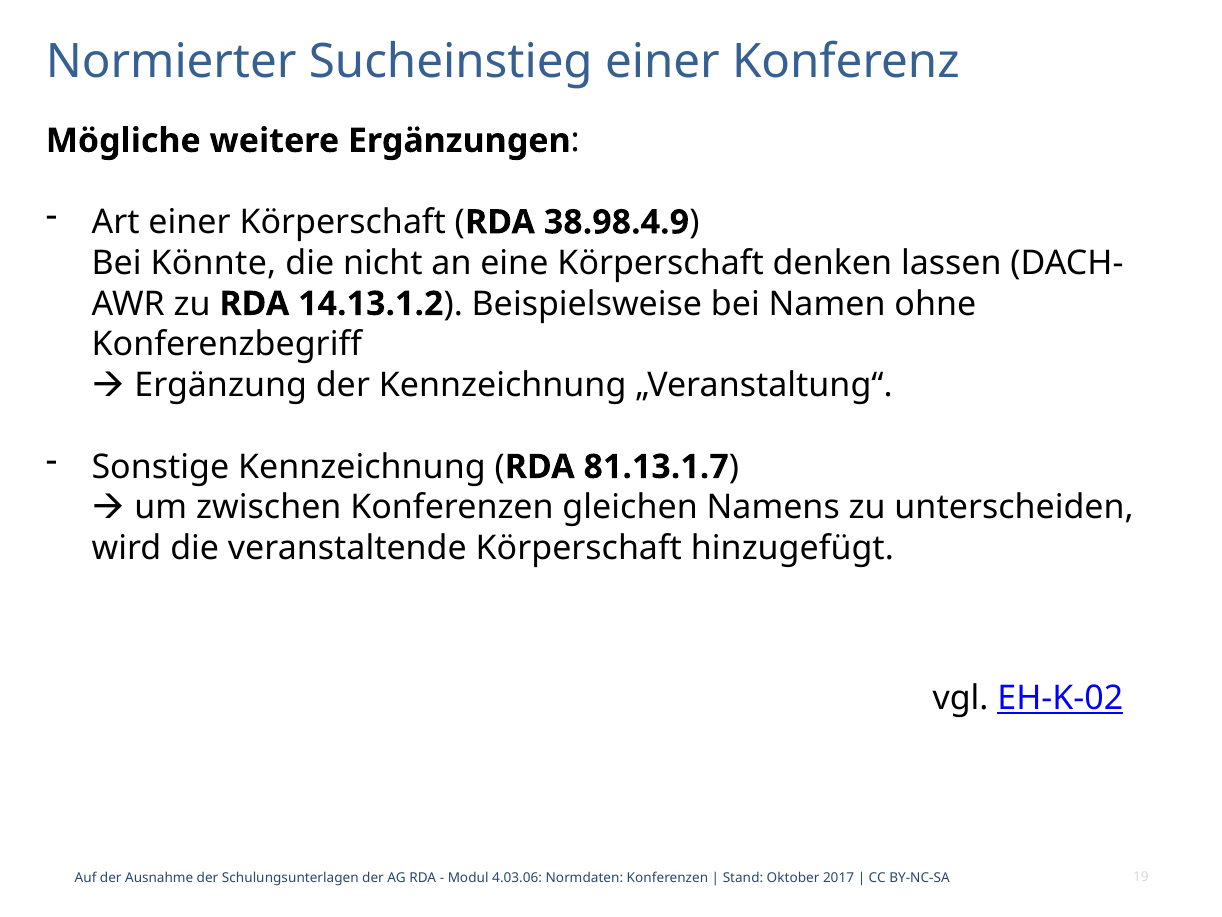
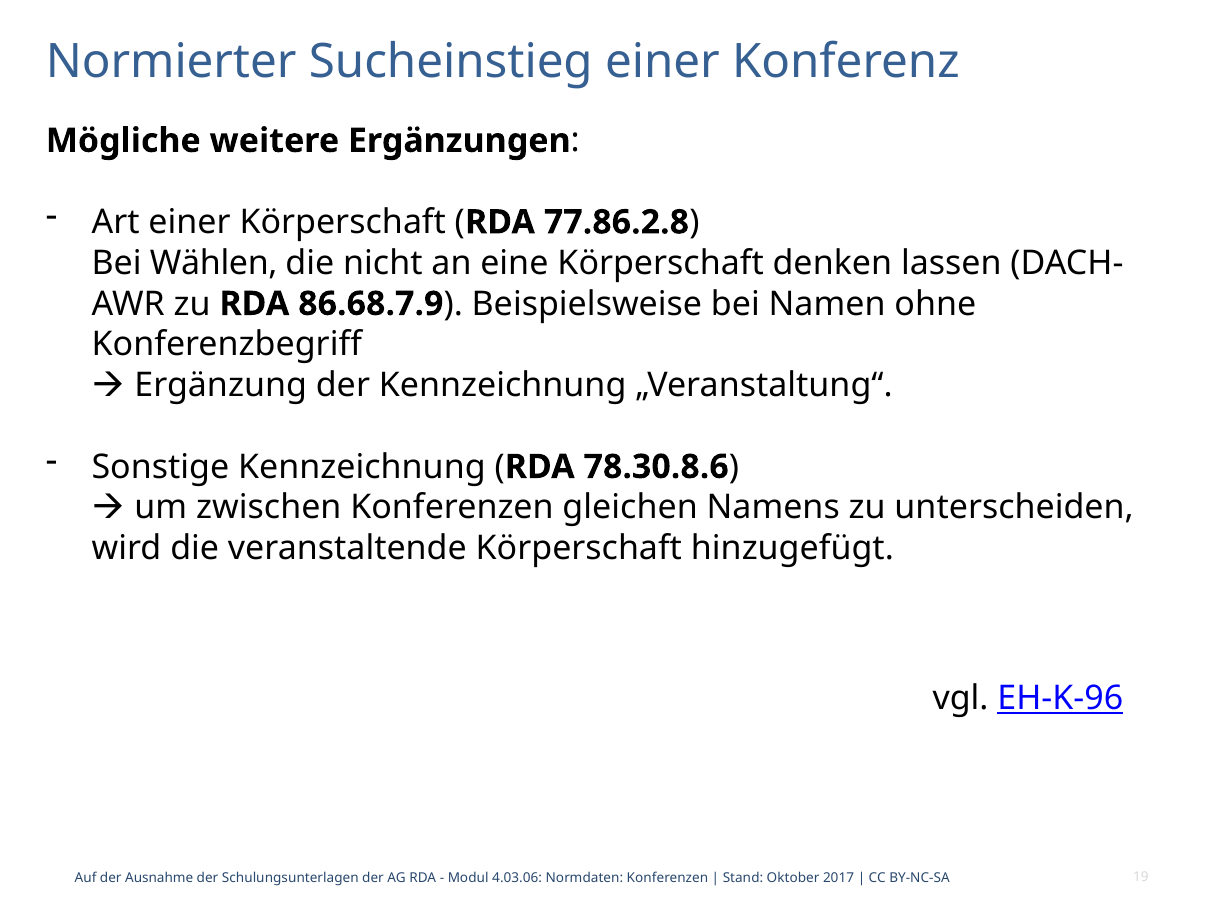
38.98.4.9: 38.98.4.9 -> 77.86.2.8
Könnte: Könnte -> Wählen
14.13.1.2: 14.13.1.2 -> 86.68.7.9
81.13.1.7: 81.13.1.7 -> 78.30.8.6
EH-K-02: EH-K-02 -> EH-K-96
